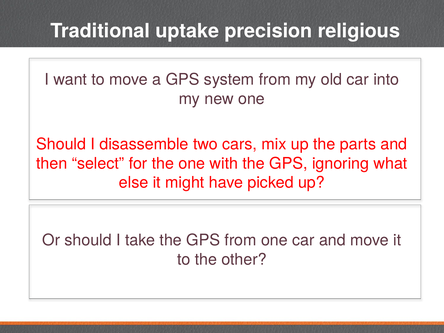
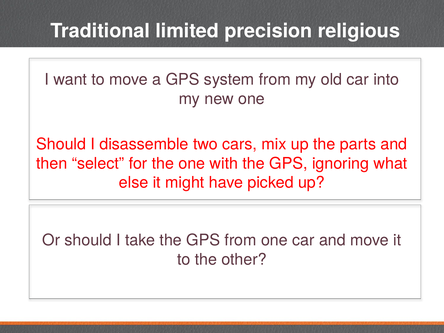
uptake: uptake -> limited
